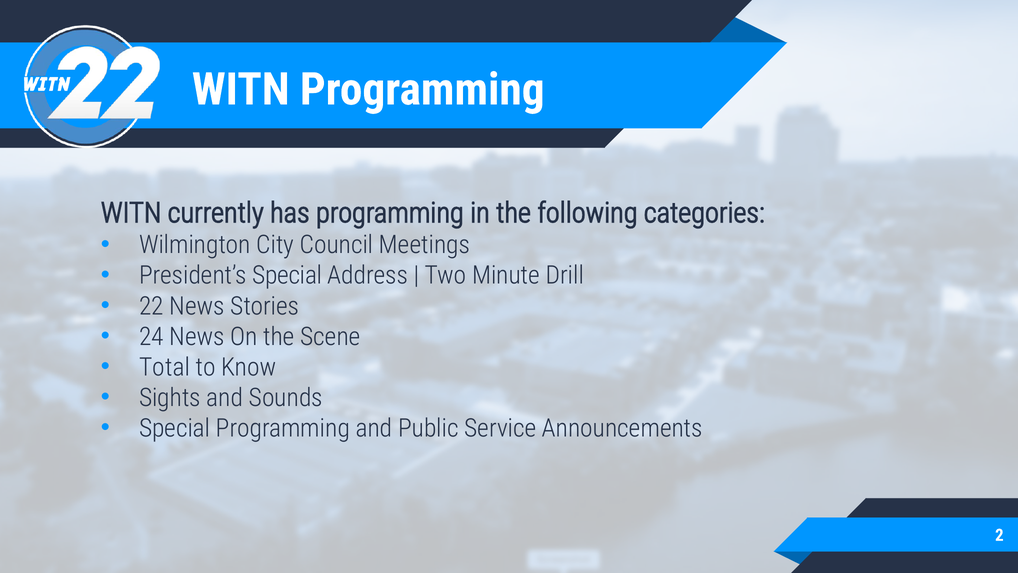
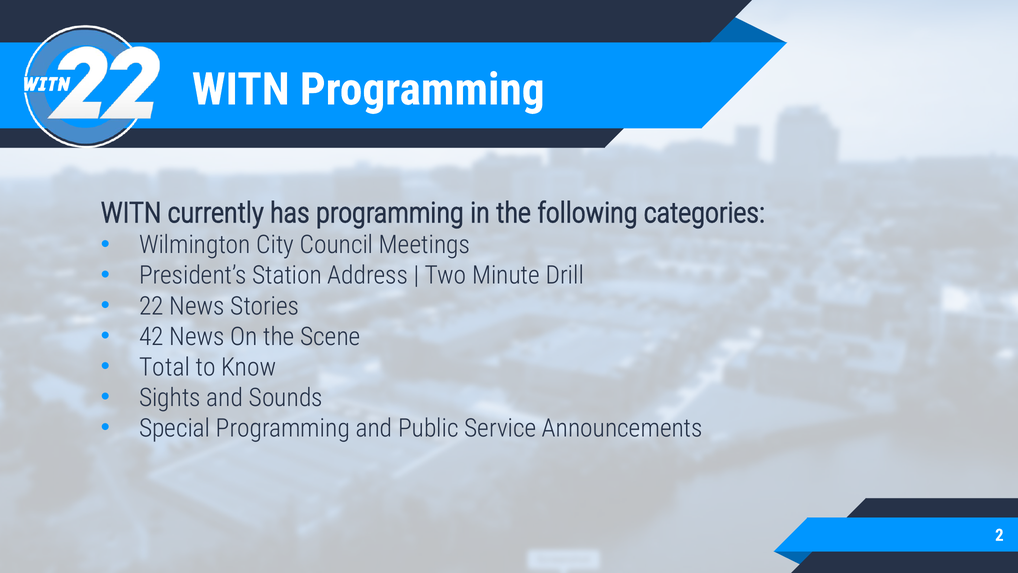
President’s Special: Special -> Station
24: 24 -> 42
